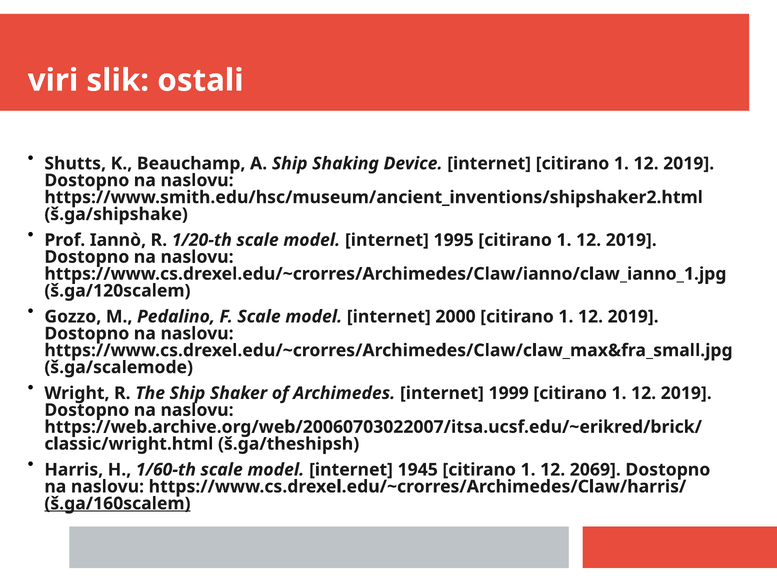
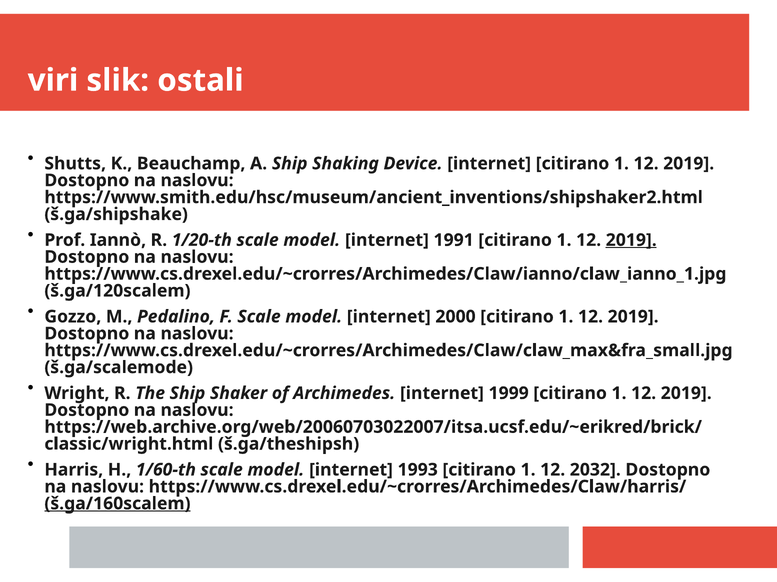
1995: 1995 -> 1991
2019 at (631, 240) underline: none -> present
1945: 1945 -> 1993
2069: 2069 -> 2032
